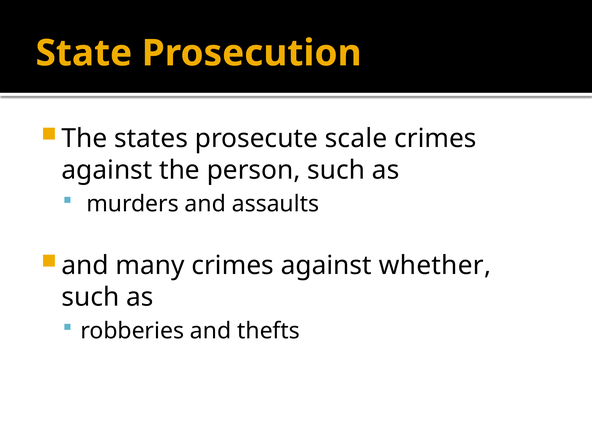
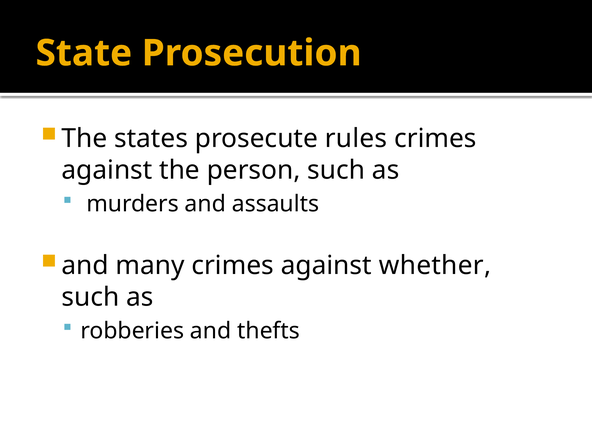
scale: scale -> rules
